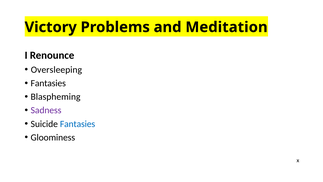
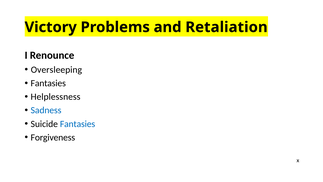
Meditation: Meditation -> Retaliation
Blaspheming: Blaspheming -> Helplessness
Sadness colour: purple -> blue
Gloominess: Gloominess -> Forgiveness
